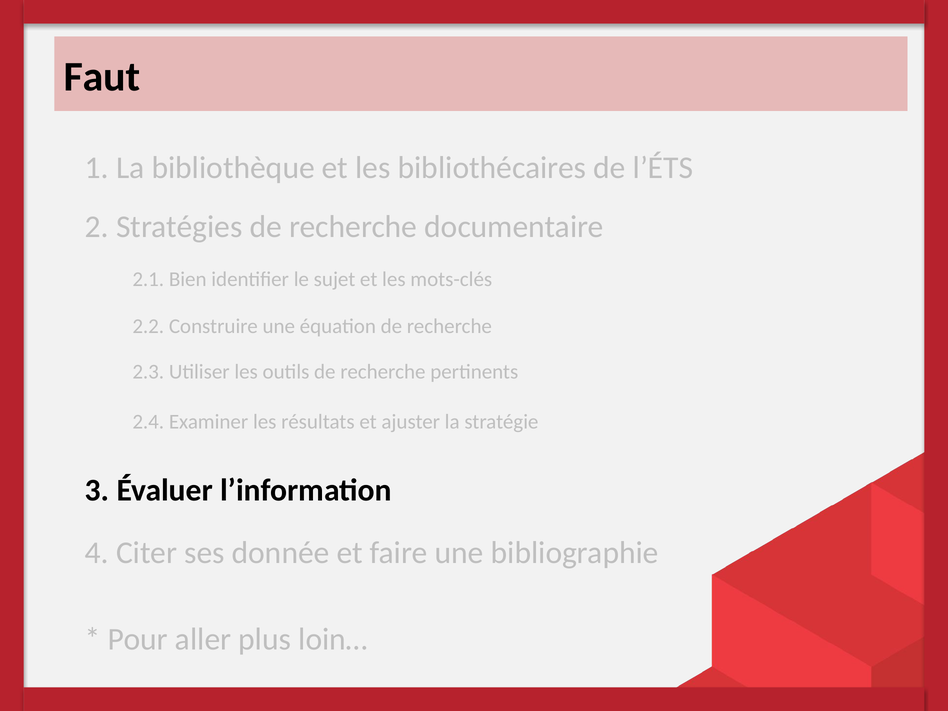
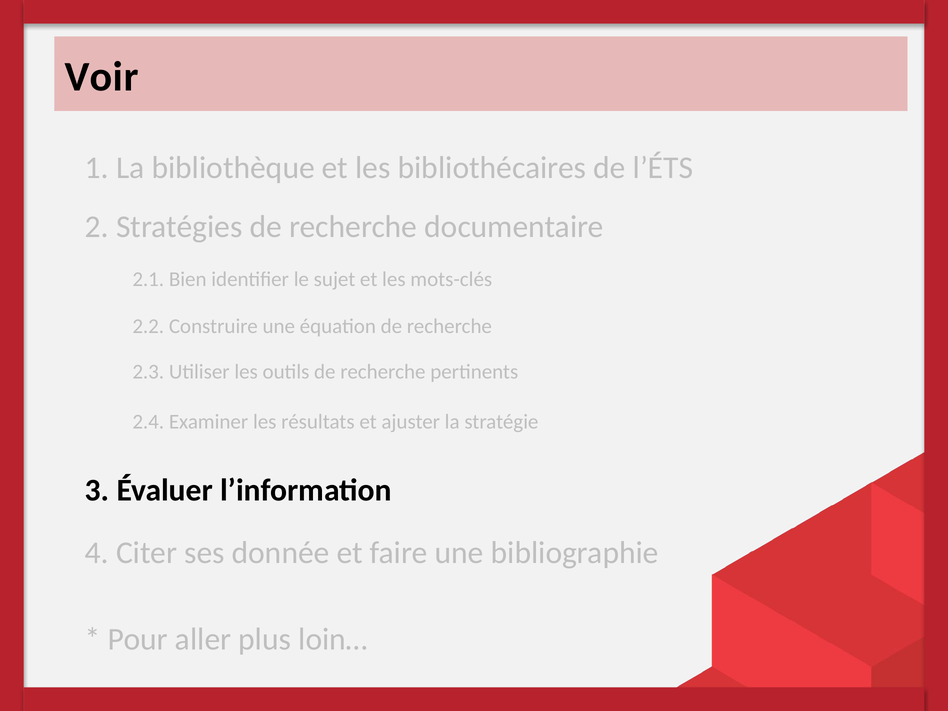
Faut: Faut -> Voir
